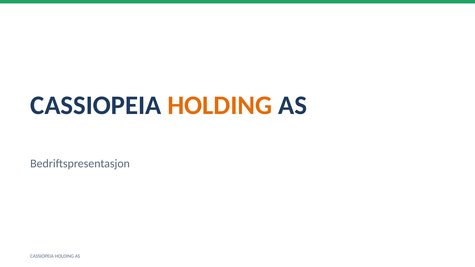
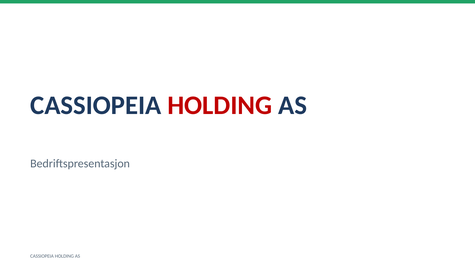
HOLDING at (220, 105) colour: orange -> red
